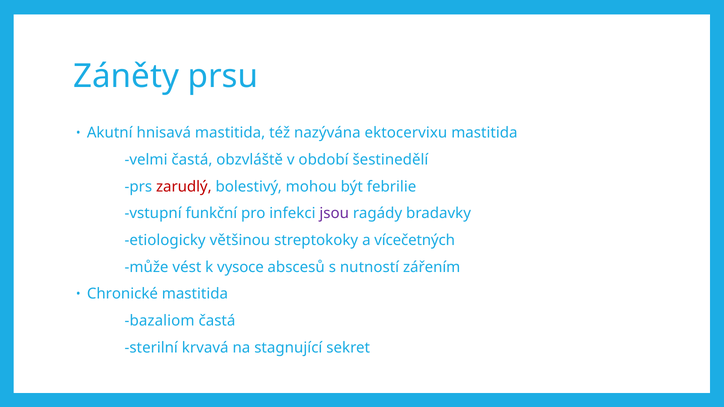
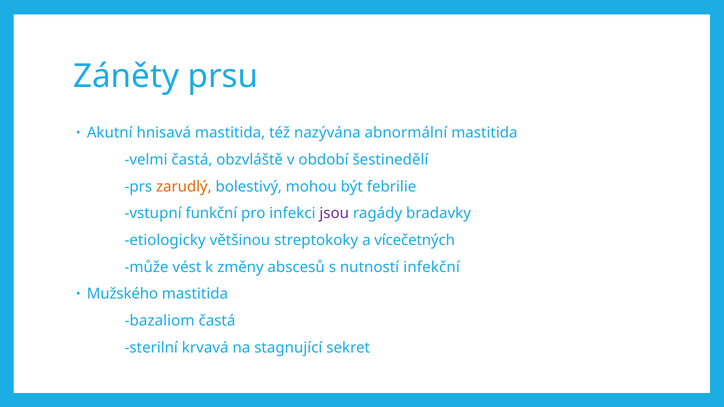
ektocervixu: ektocervixu -> abnormální
zarudlý colour: red -> orange
vysoce: vysoce -> změny
zářením: zářením -> infekční
Chronické: Chronické -> Mužského
